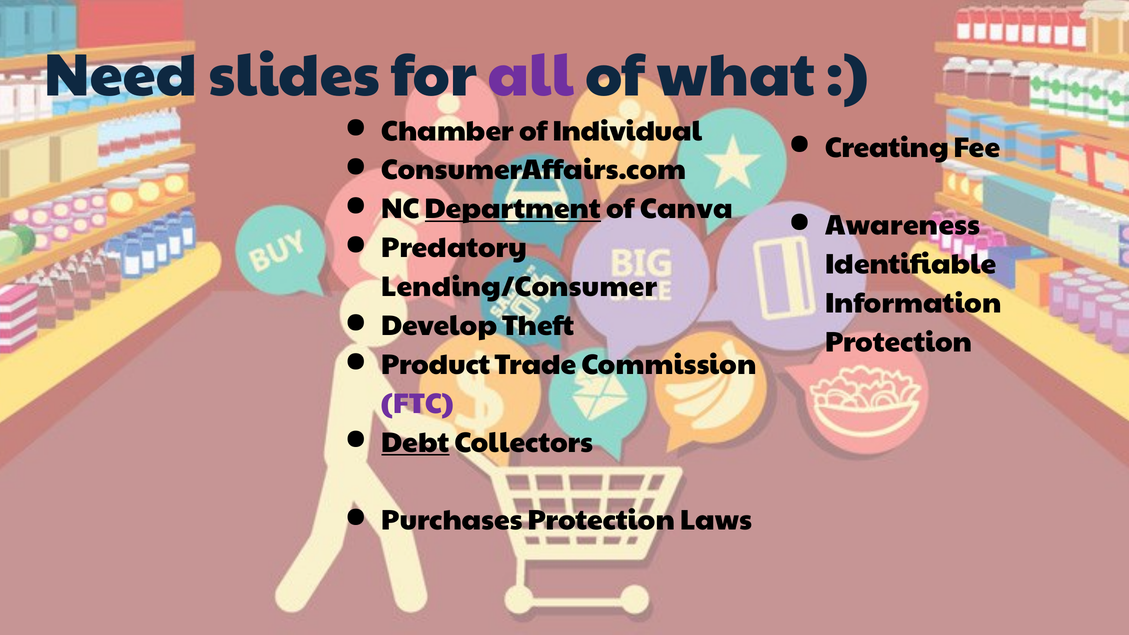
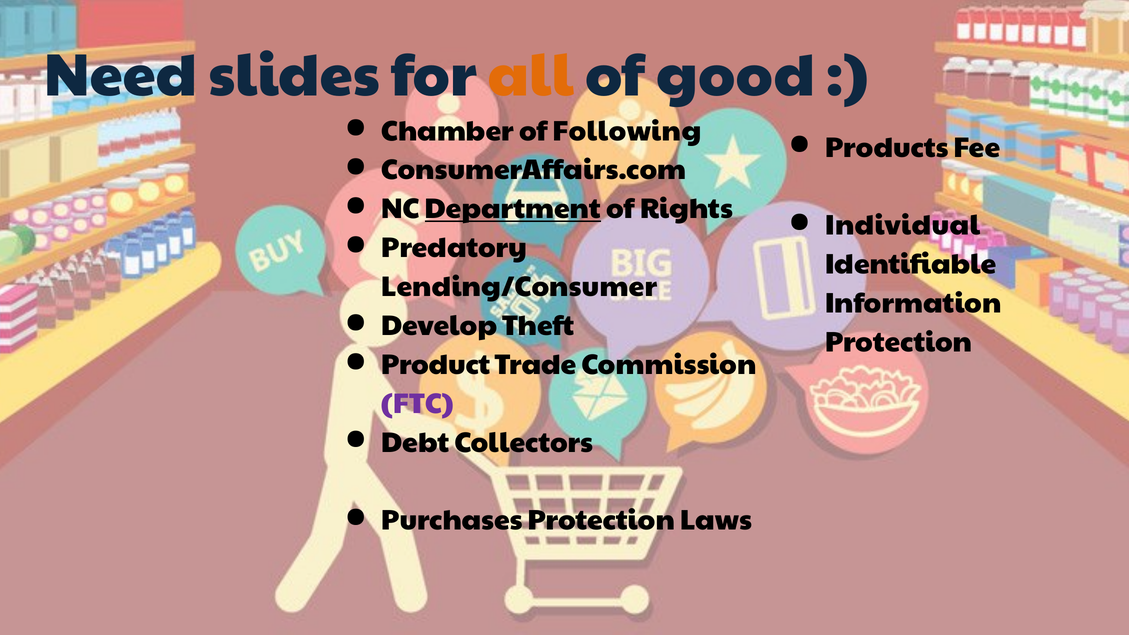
all colour: purple -> orange
what: what -> good
Individual: Individual -> Following
Creating: Creating -> Products
Canva: Canva -> Rights
Awareness: Awareness -> Individual
Debt underline: present -> none
